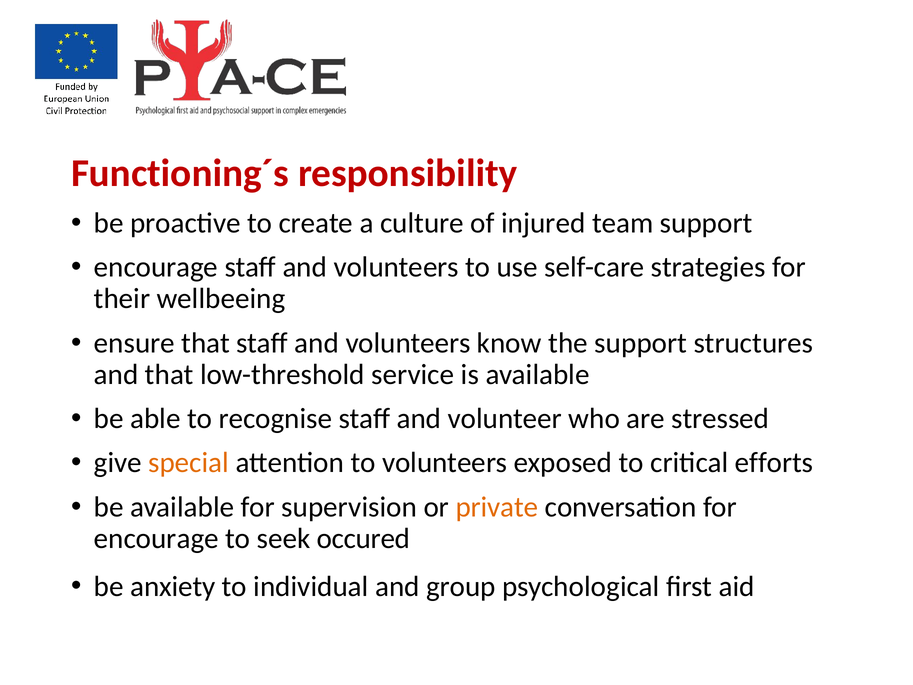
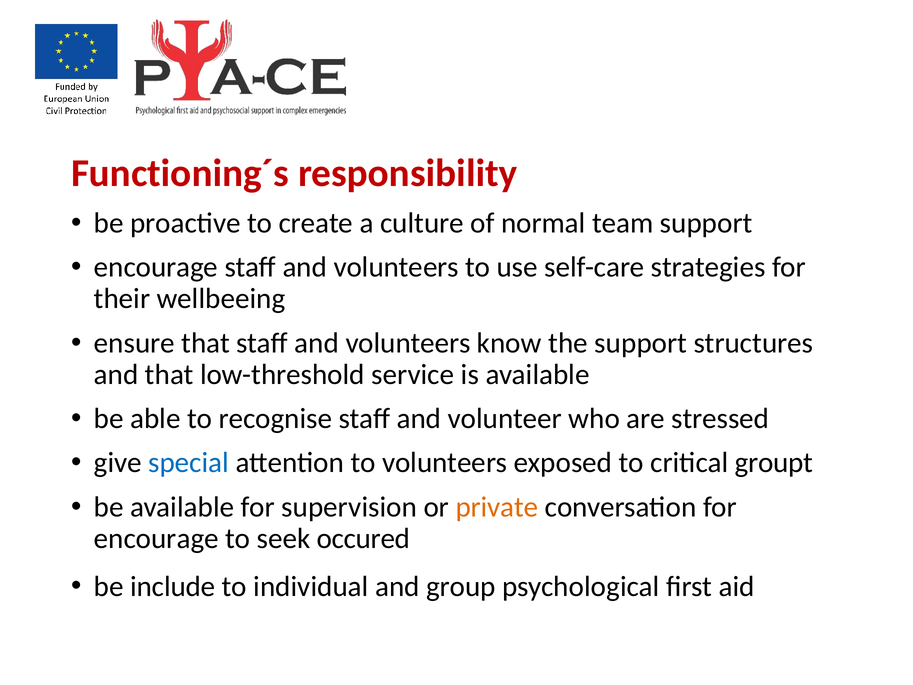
injured: injured -> normal
special colour: orange -> blue
efforts: efforts -> groupt
anxiety: anxiety -> include
